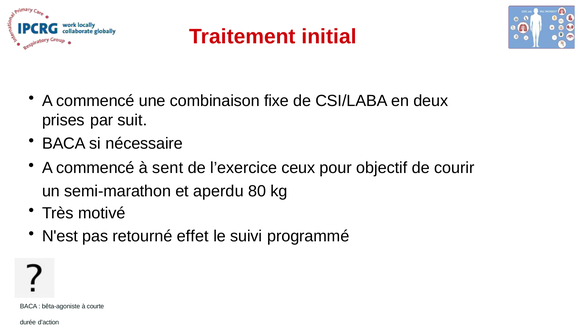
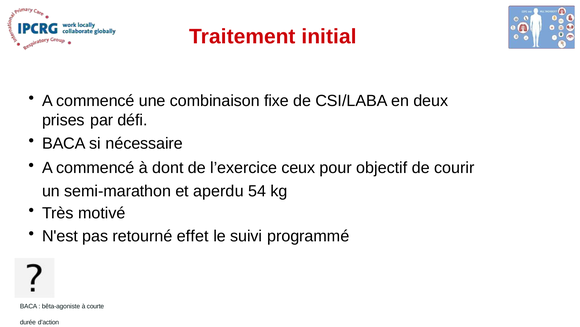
suit: suit -> défi
sent: sent -> dont
80: 80 -> 54
